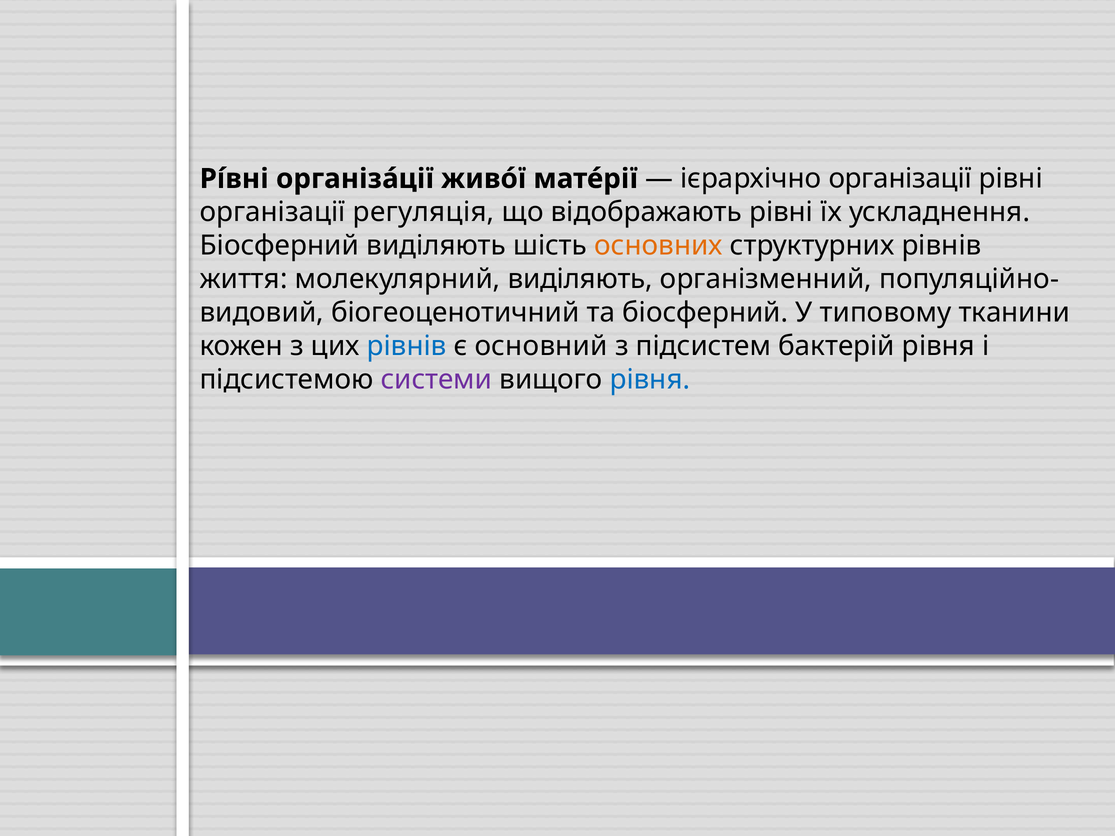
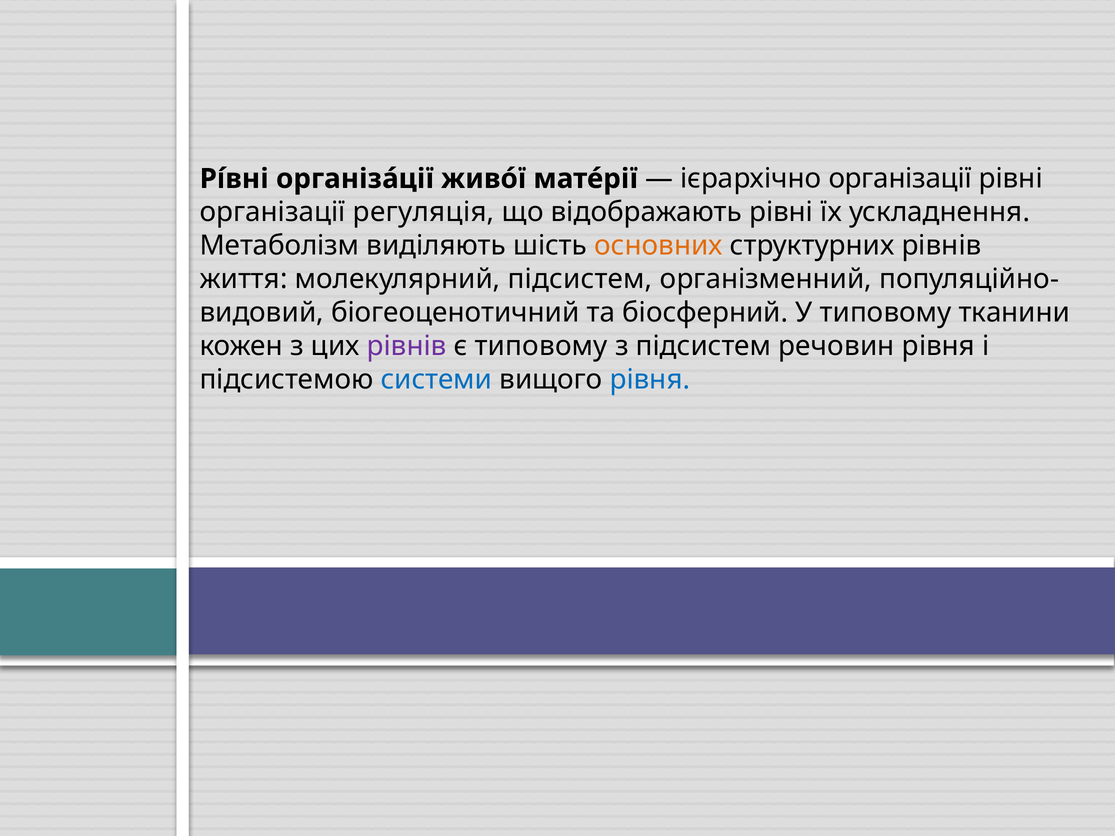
Біосферний at (279, 246): Біосферний -> Метаболізм
молекулярний виділяють: виділяють -> підсистем
рівнів at (407, 346) colour: blue -> purple
є основний: основний -> типовому
бактерій: бактерій -> речовин
системи colour: purple -> blue
